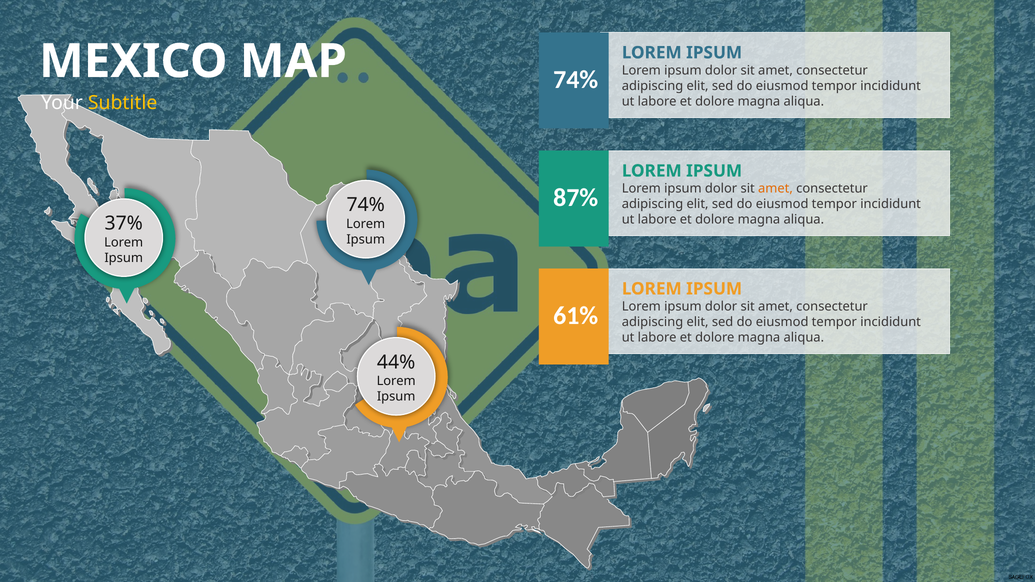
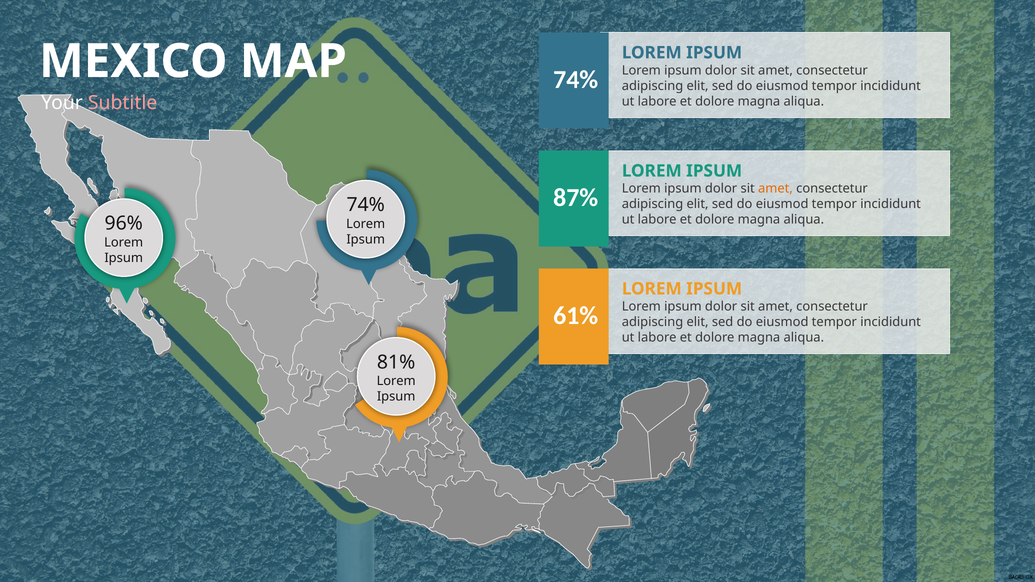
Subtitle colour: yellow -> pink
37%: 37% -> 96%
44%: 44% -> 81%
